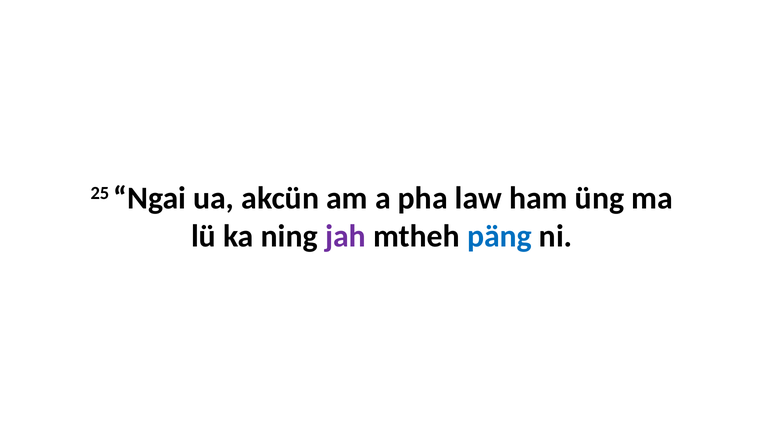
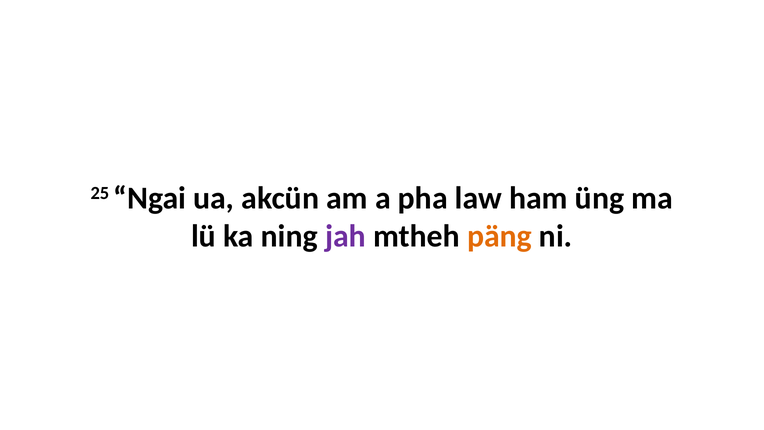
päng colour: blue -> orange
